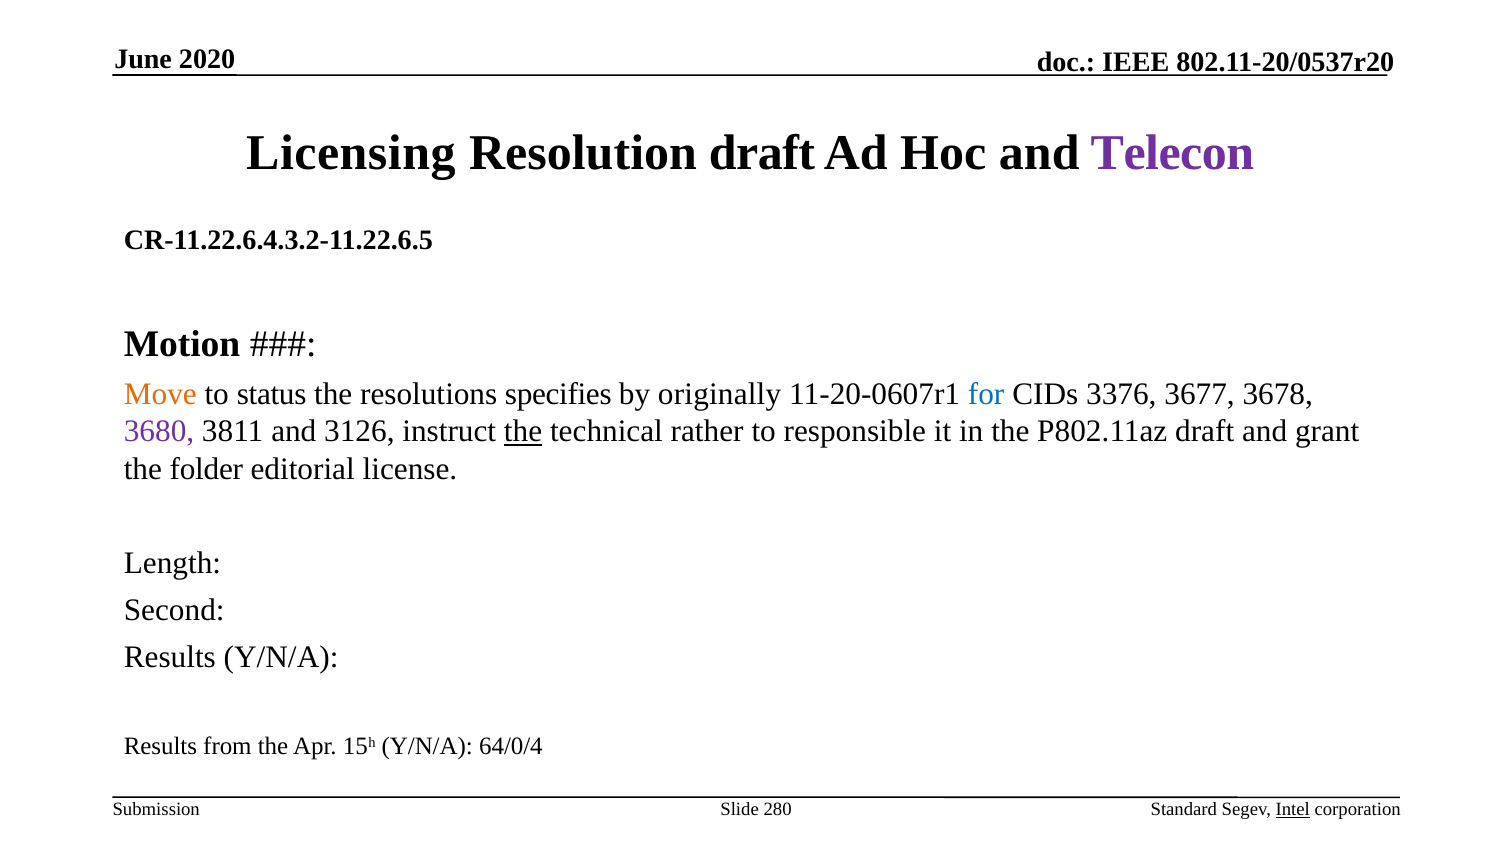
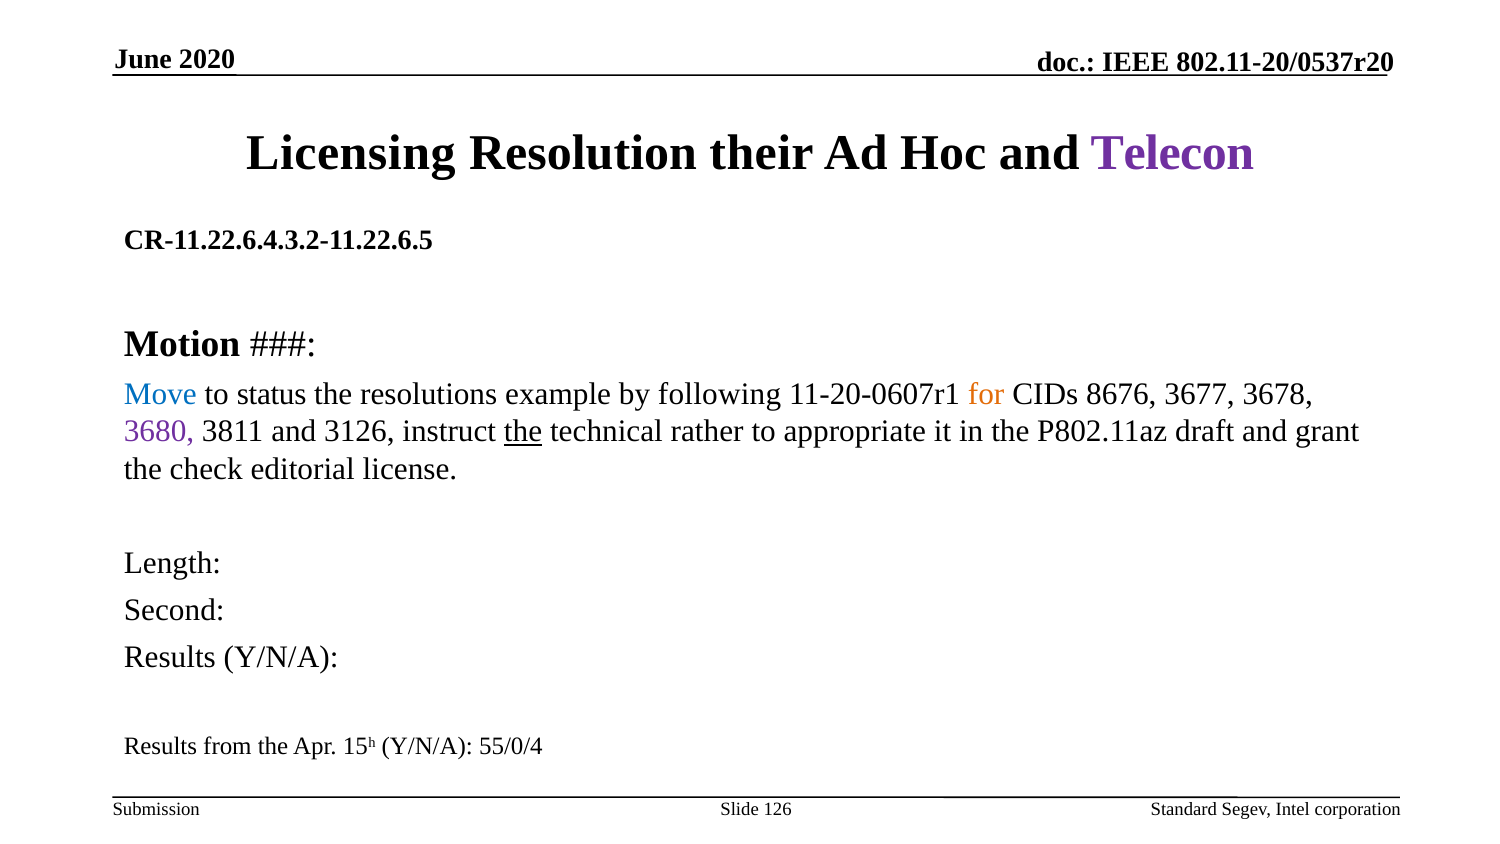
Resolution draft: draft -> their
Move colour: orange -> blue
specifies: specifies -> example
originally: originally -> following
for colour: blue -> orange
3376: 3376 -> 8676
responsible: responsible -> appropriate
folder: folder -> check
64/0/4: 64/0/4 -> 55/0/4
280: 280 -> 126
Intel underline: present -> none
